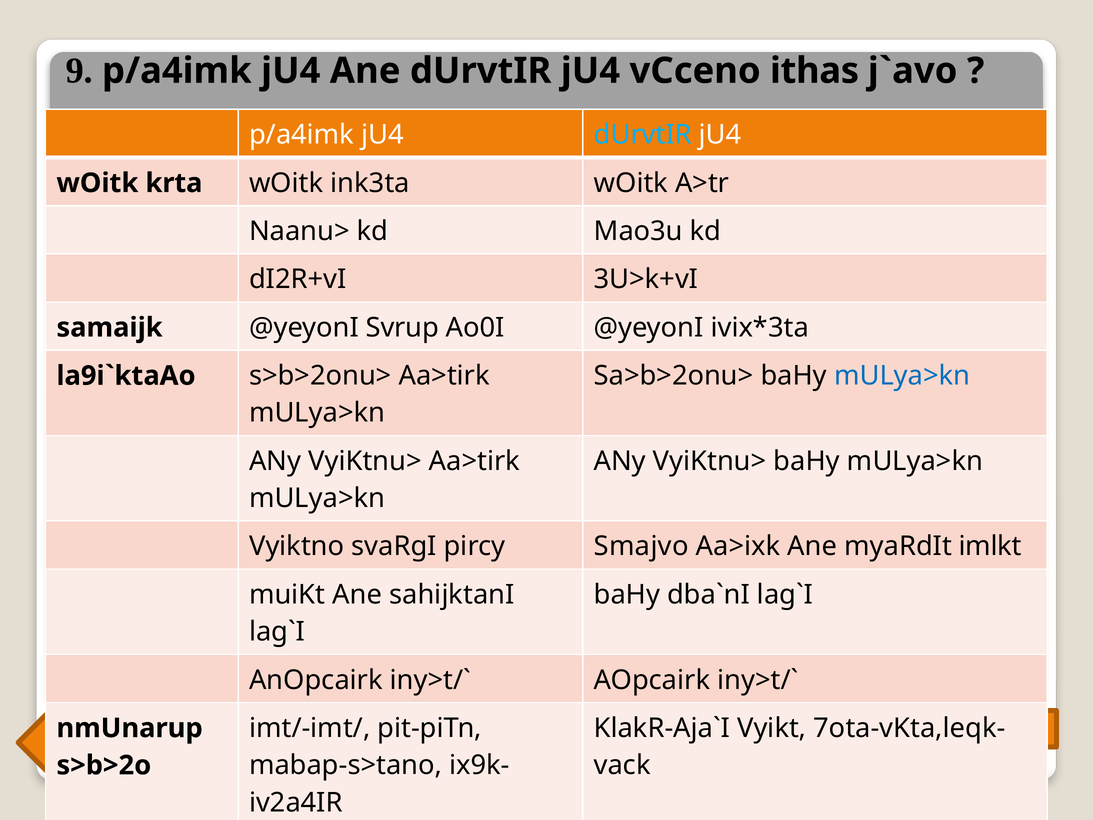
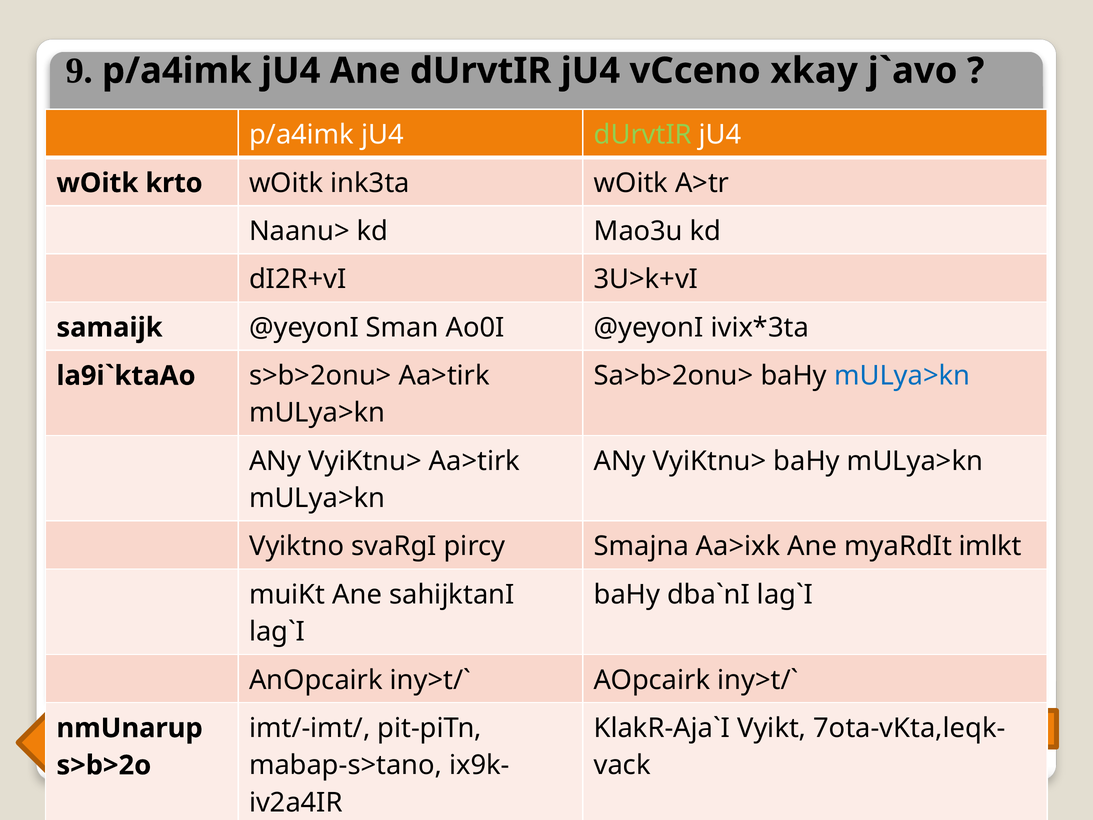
ithas: ithas -> xkay
dUrvtIR at (643, 135) colour: light blue -> light green
krta: krta -> krto
Svrup: Svrup -> Sman
Smajvo: Smajvo -> Smajna
